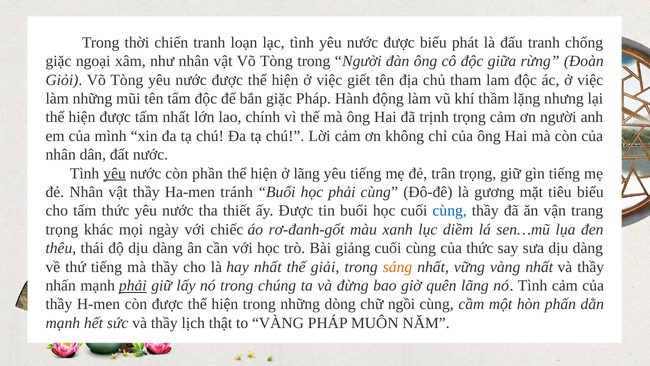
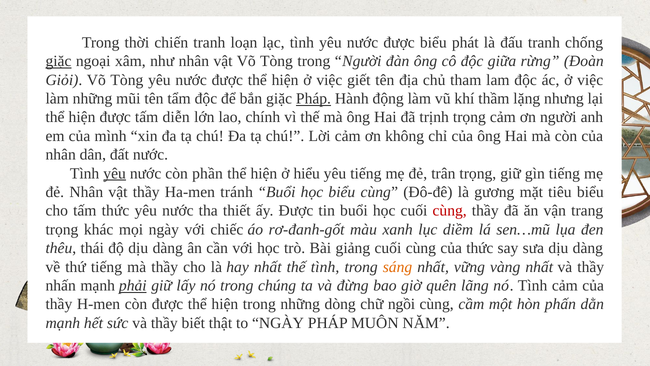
giặc at (58, 61) underline: none -> present
Pháp at (313, 99) underline: none -> present
tấm nhất: nhất -> diễn
ở lãng: lãng -> hiểu
học phải: phải -> biểu
cùng at (450, 211) colour: blue -> red
thế giải: giải -> tình
lịch: lịch -> biết
to VÀNG: VÀNG -> NGÀY
